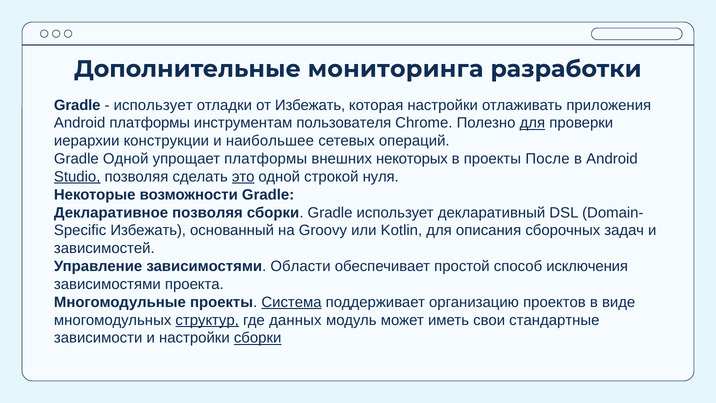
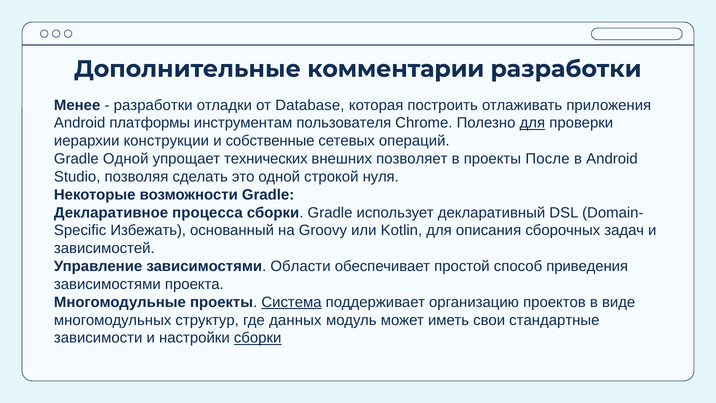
мониторинга: мониторинга -> комментарии
Gradle at (77, 105): Gradle -> Менее
использует at (153, 105): использует -> разработки
от Избежать: Избежать -> Database
которая настройки: настройки -> построить
наибольшее: наибольшее -> собственные
упрощает платформы: платформы -> технических
некоторых: некоторых -> позволяет
Studio underline: present -> none
это underline: present -> none
Декларативное позволяя: позволяя -> процесса
исключения: исключения -> приведения
структур underline: present -> none
